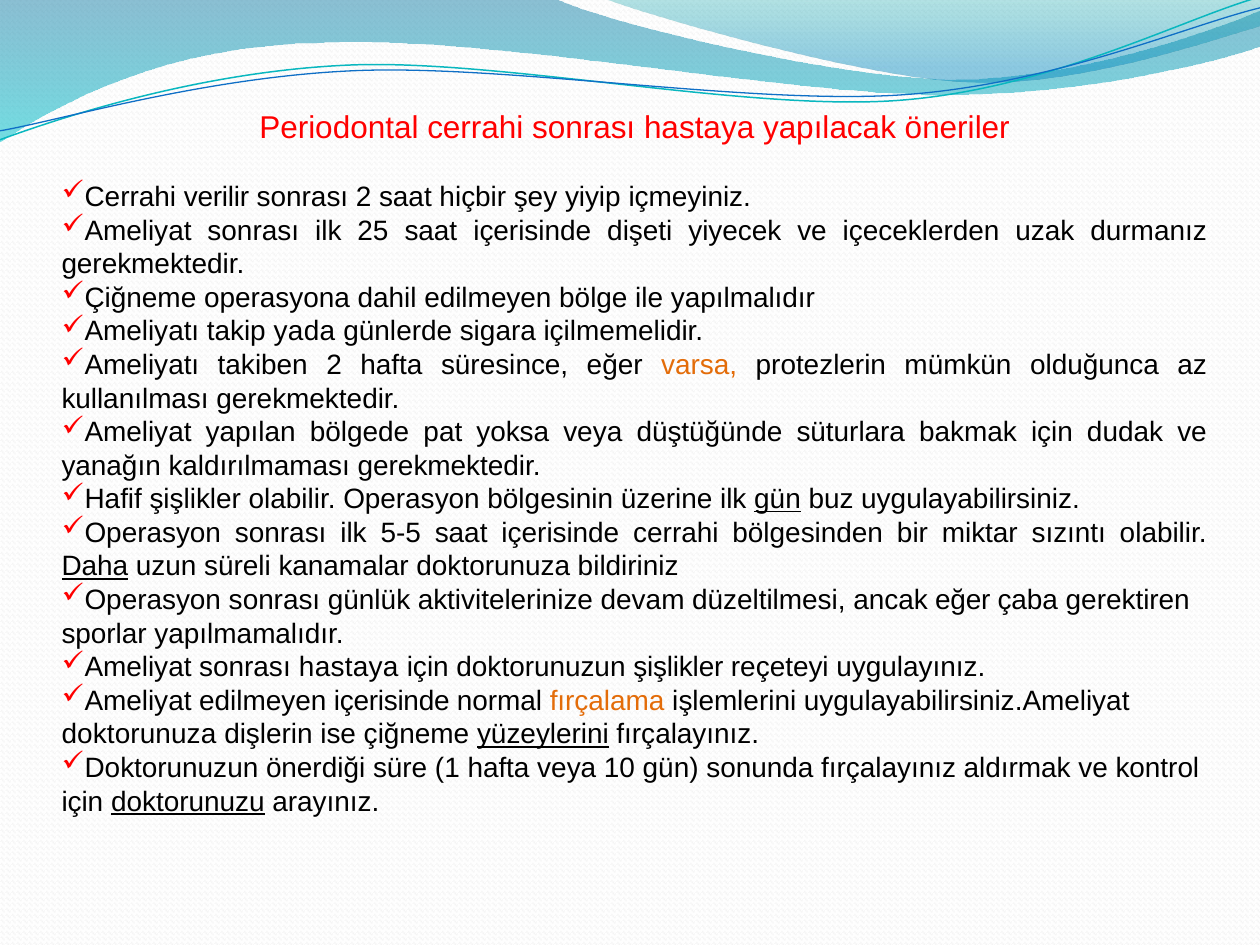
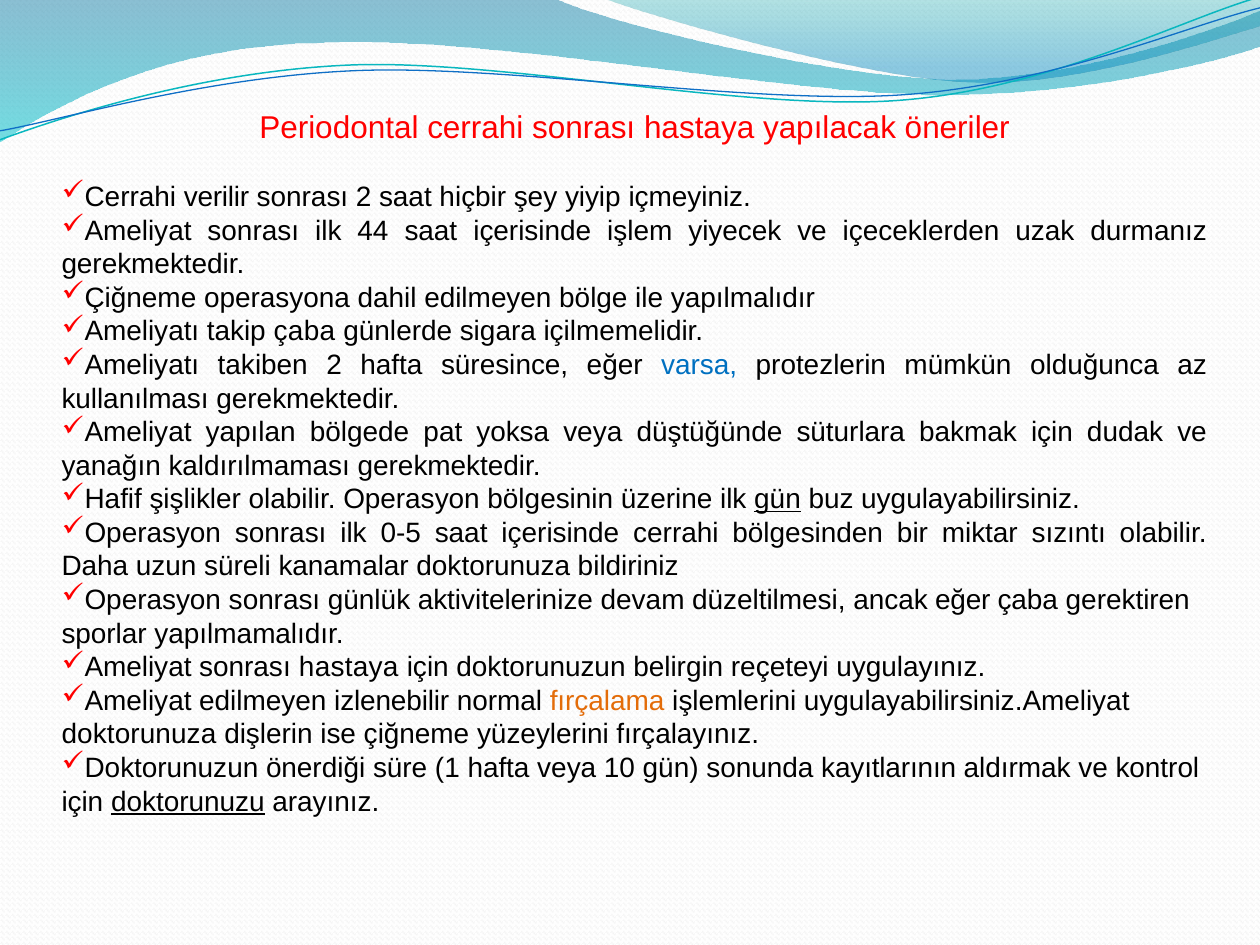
25: 25 -> 44
dişeti: dişeti -> işlem
takip yada: yada -> çaba
varsa colour: orange -> blue
5-5: 5-5 -> 0-5
Daha underline: present -> none
doktorunuzun şişlikler: şişlikler -> belirgin
edilmeyen içerisinde: içerisinde -> izlenebilir
yüzeylerini underline: present -> none
sonunda fırçalayınız: fırçalayınız -> kayıtlarının
